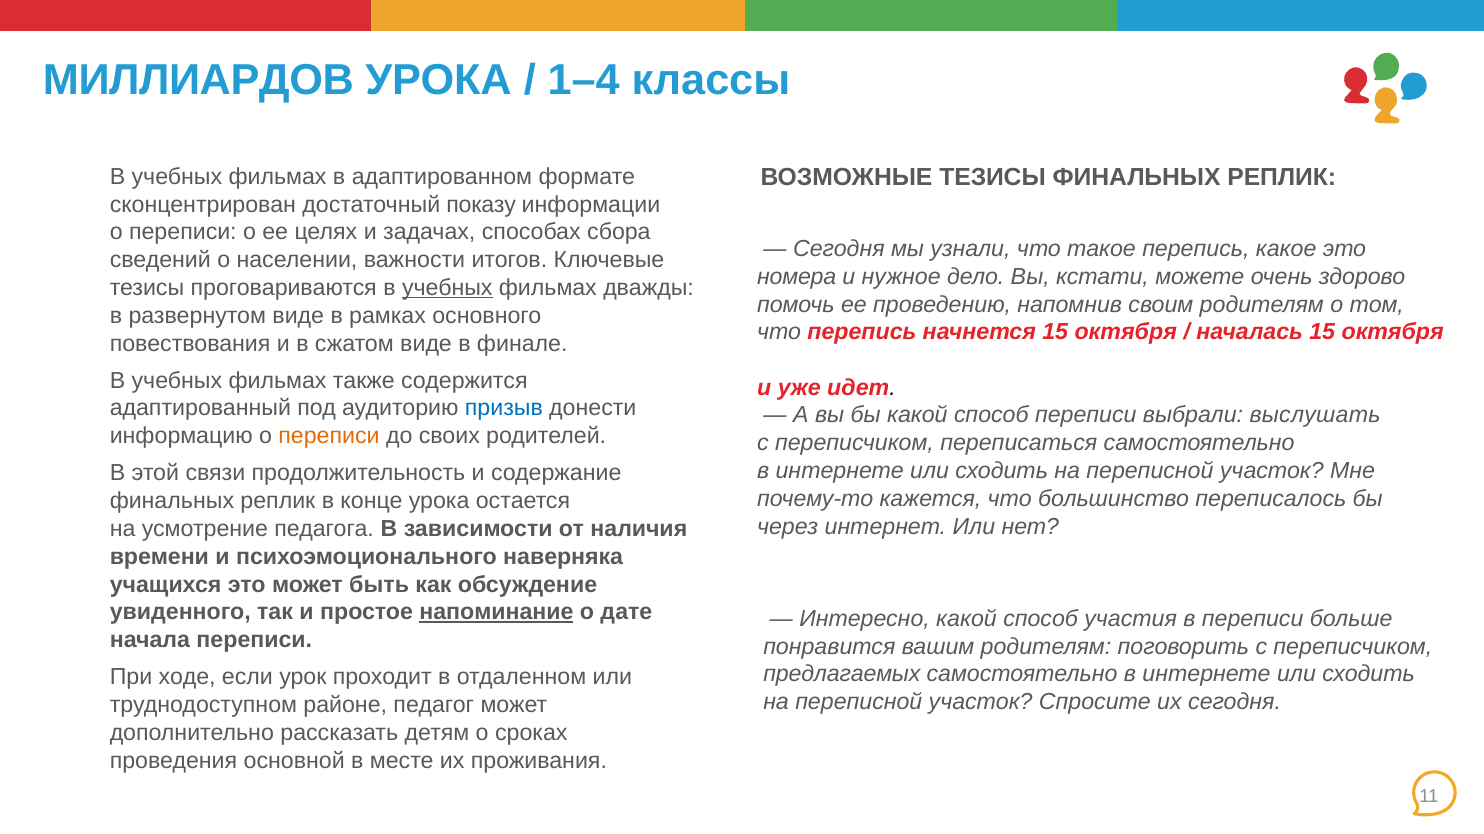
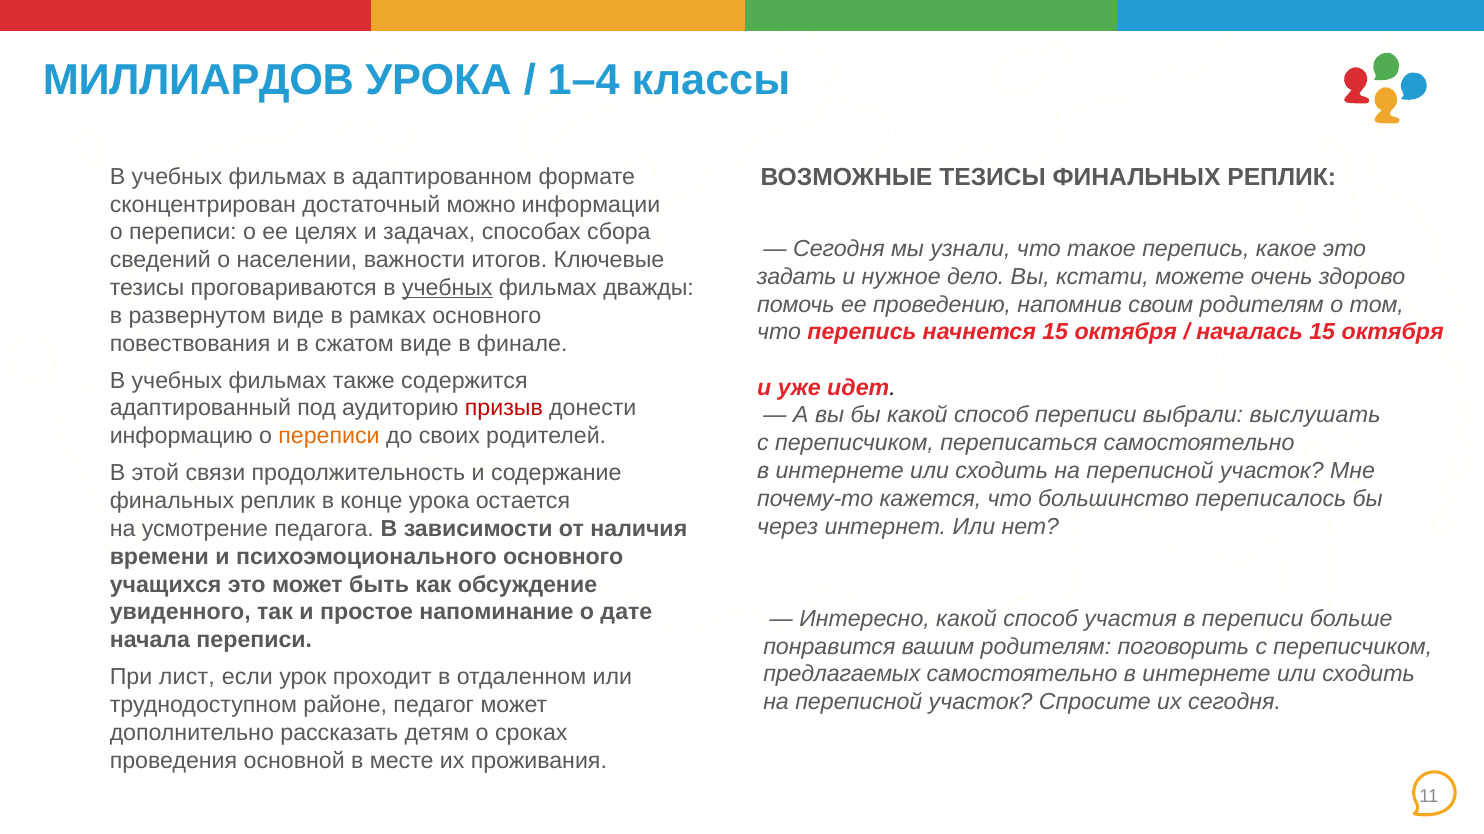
показу: показу -> можно
номера: номера -> задать
призыв colour: blue -> red
психоэмоционального наверняка: наверняка -> основного
напоминание underline: present -> none
ходе: ходе -> лист
